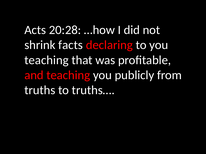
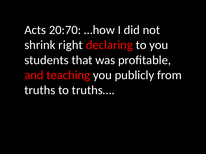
20:28: 20:28 -> 20:70
facts: facts -> right
teaching at (46, 60): teaching -> students
